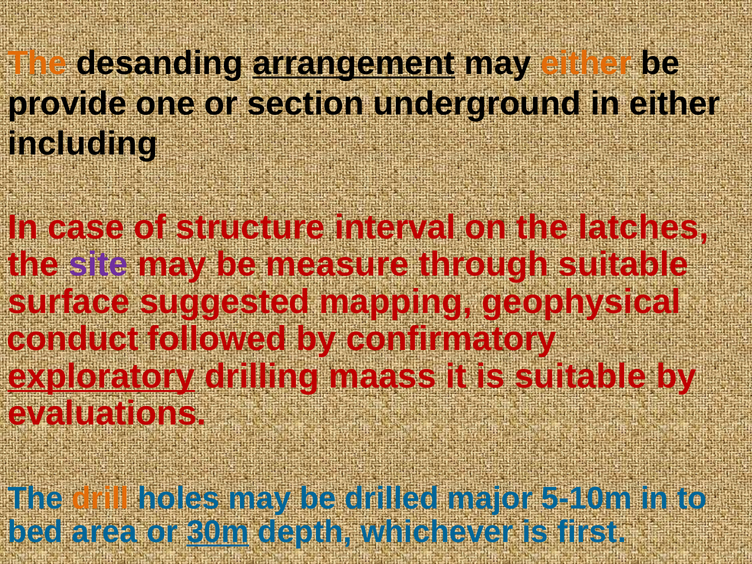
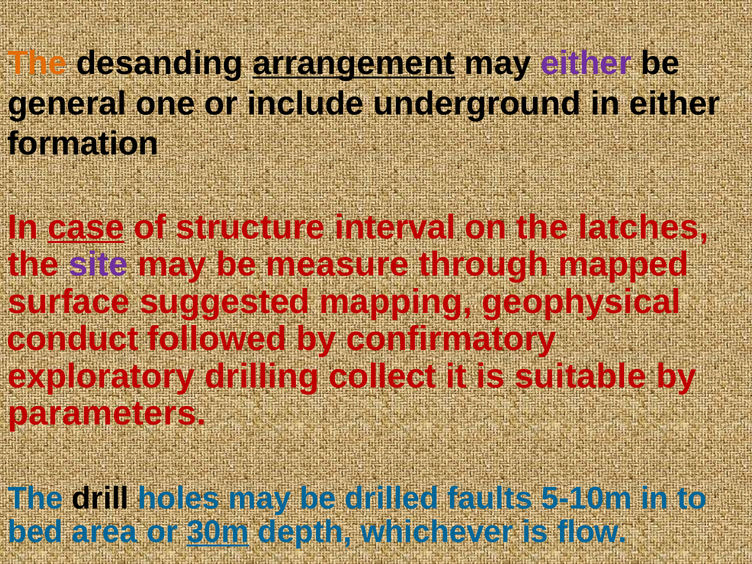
either at (586, 63) colour: orange -> purple
provide: provide -> general
section: section -> include
including: including -> formation
case underline: none -> present
through suitable: suitable -> mapped
exploratory underline: present -> none
maass: maass -> collect
evaluations: evaluations -> parameters
drill colour: orange -> black
major: major -> faults
first: first -> flow
